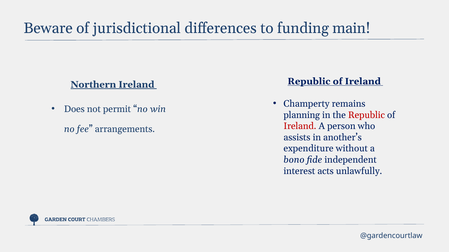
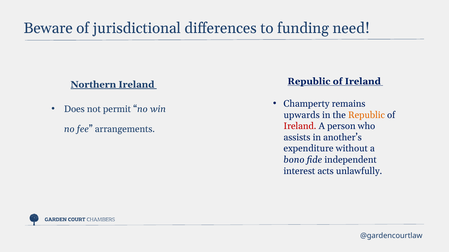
main: main -> need
planning: planning -> upwards
Republic at (366, 115) colour: red -> orange
